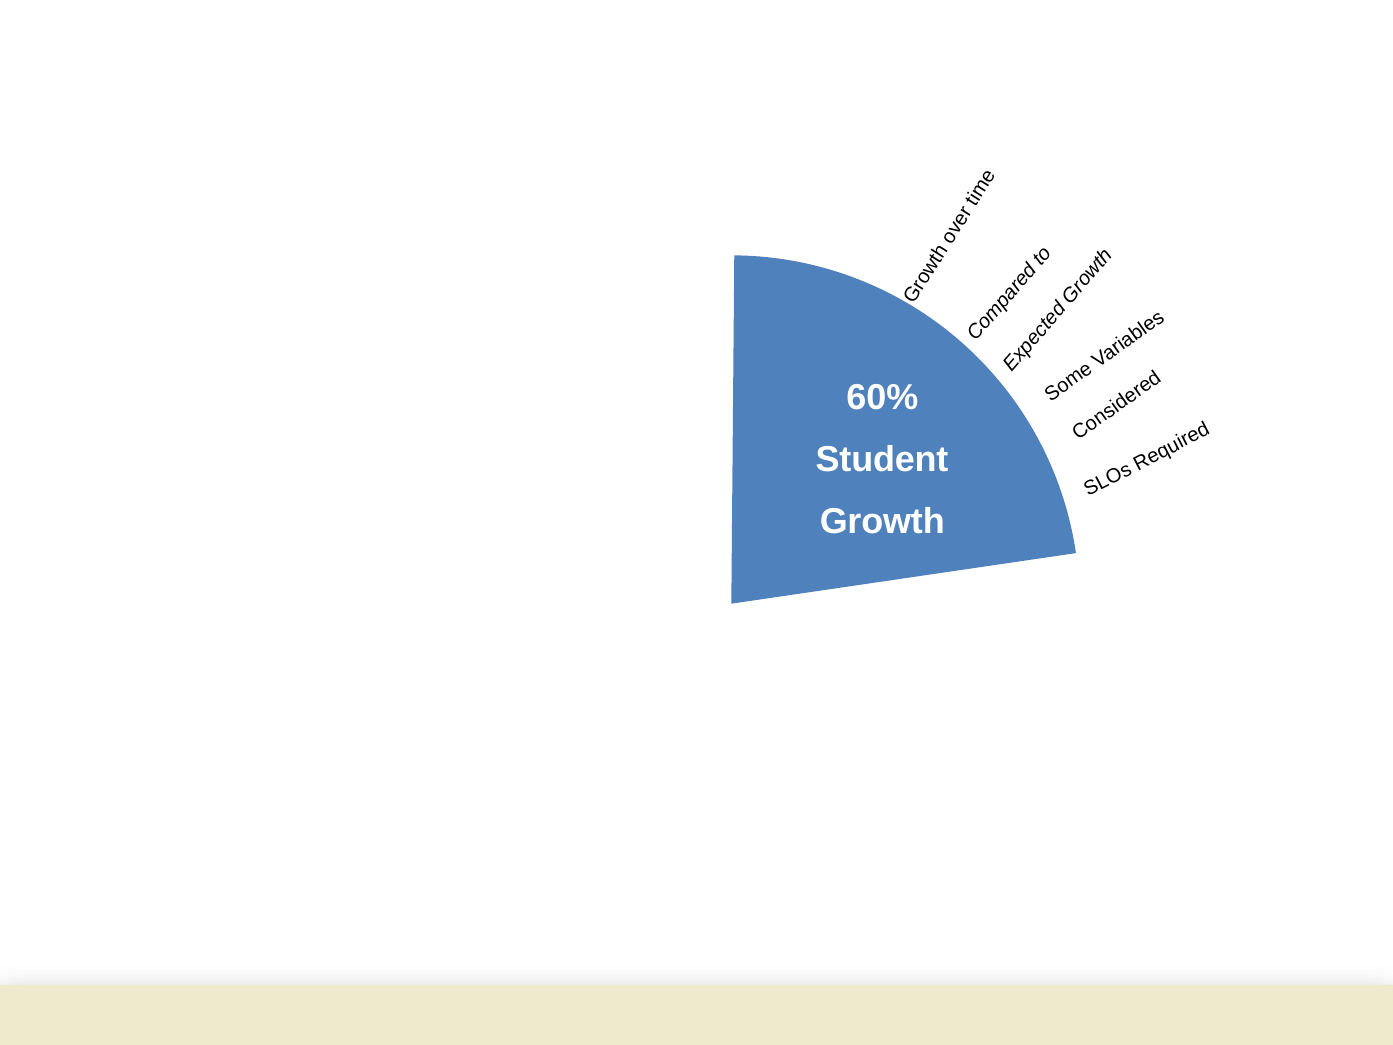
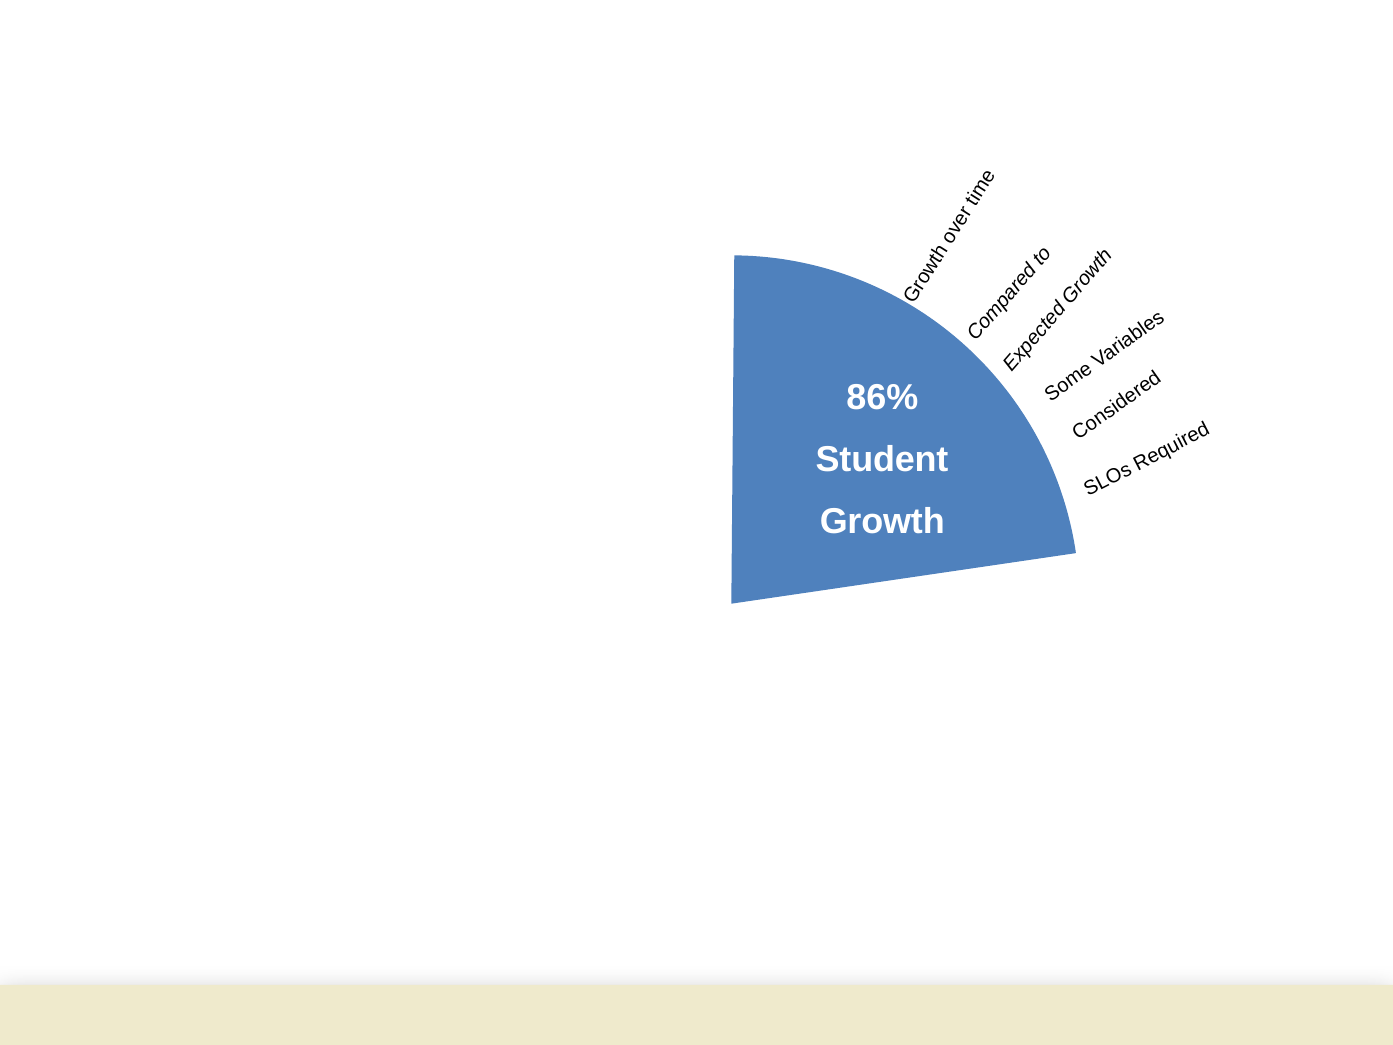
60% at (882, 398): 60% -> 86%
